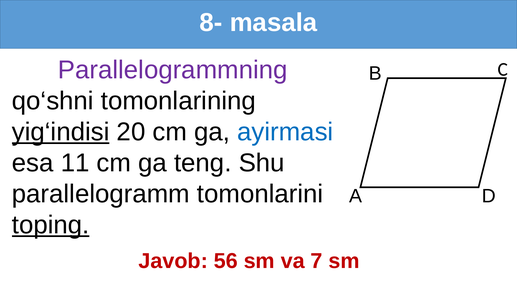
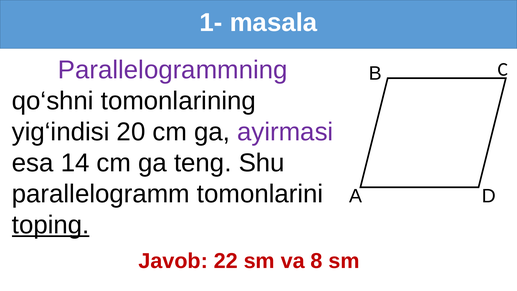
8-: 8- -> 1-
yig‘indisi underline: present -> none
ayirmasi colour: blue -> purple
11: 11 -> 14
56: 56 -> 22
7: 7 -> 8
